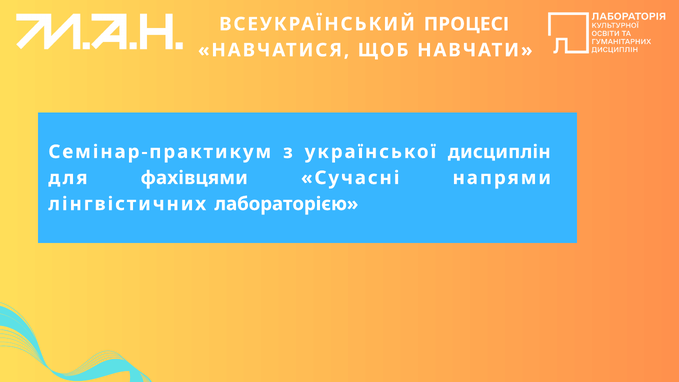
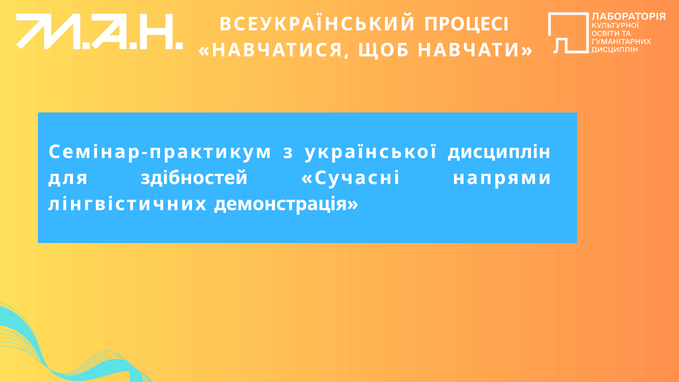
фахівцями: фахівцями -> здібностей
лабораторією: лабораторією -> демонстрація
